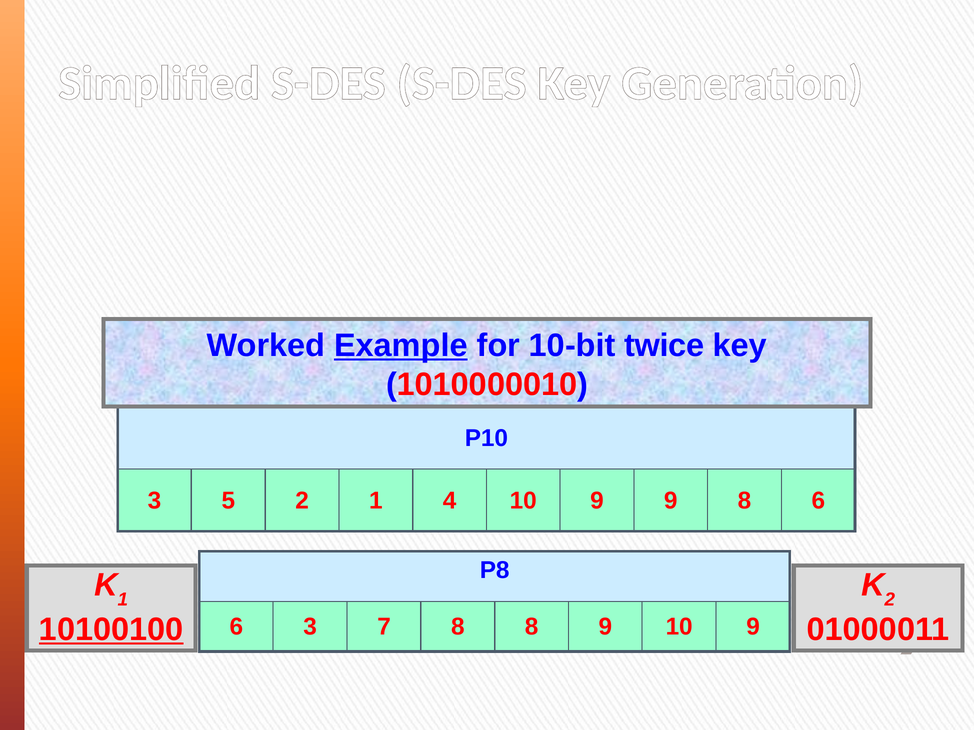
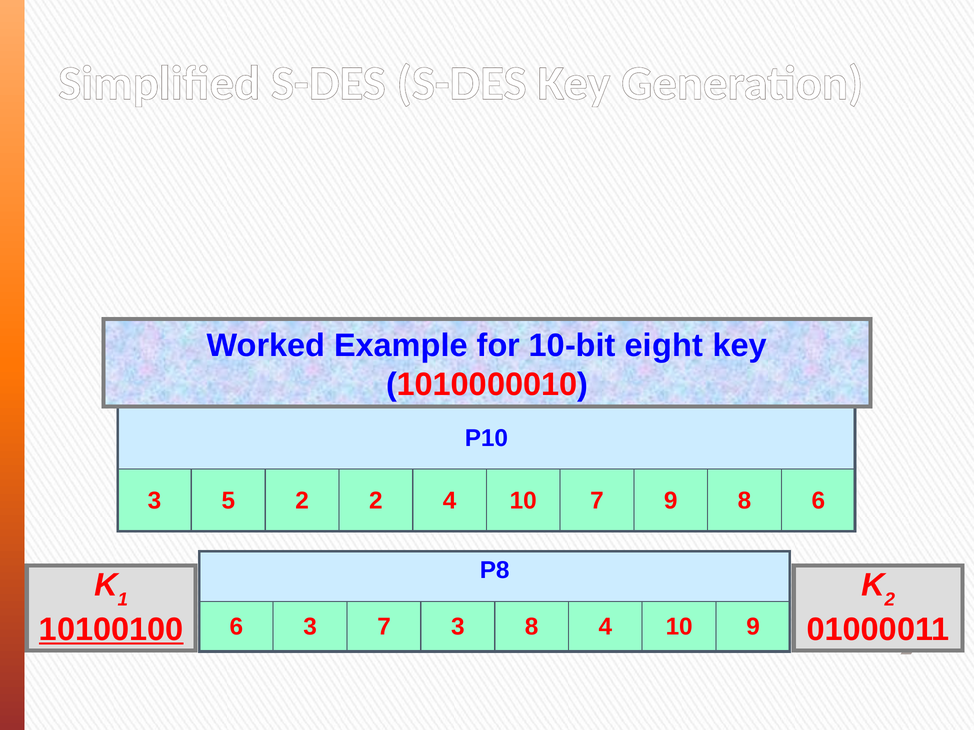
Example underline: present -> none
twice: twice -> eight
2 1: 1 -> 2
4 10 9: 9 -> 7
7 8: 8 -> 3
8 9: 9 -> 4
